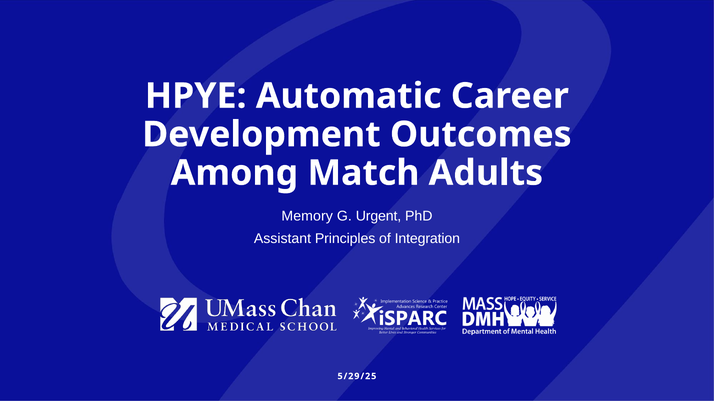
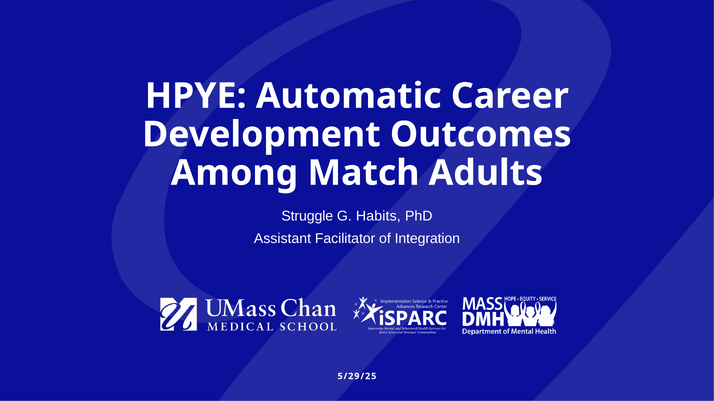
Memory: Memory -> Struggle
Urgent: Urgent -> Habits
Principles: Principles -> Facilitator
